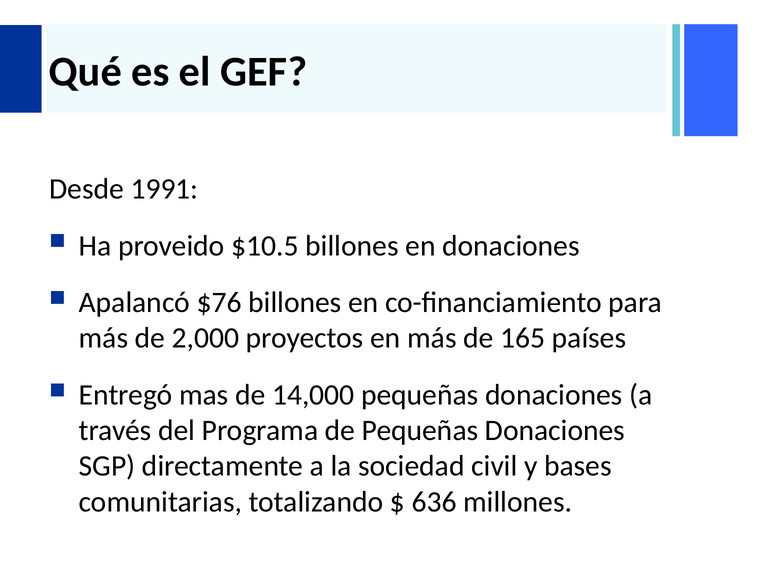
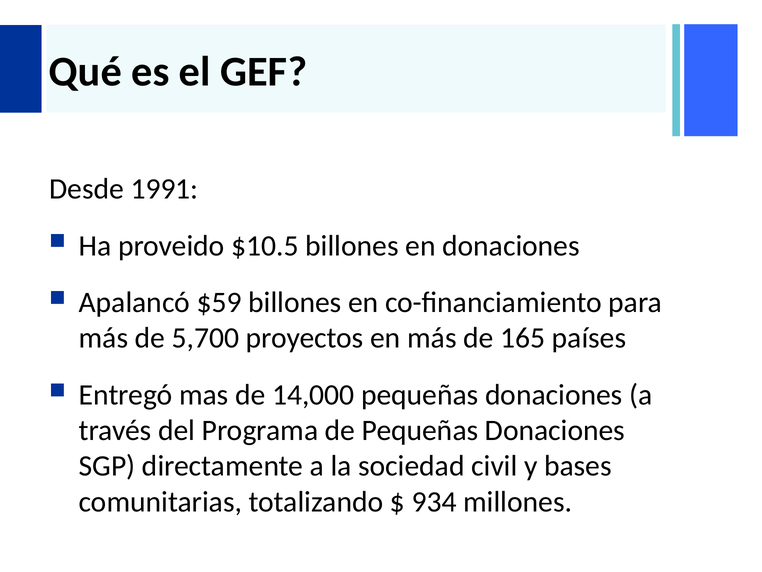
$76: $76 -> $59
2,000: 2,000 -> 5,700
636: 636 -> 934
